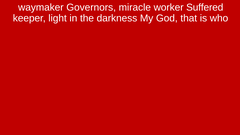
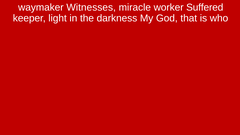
Governors: Governors -> Witnesses
